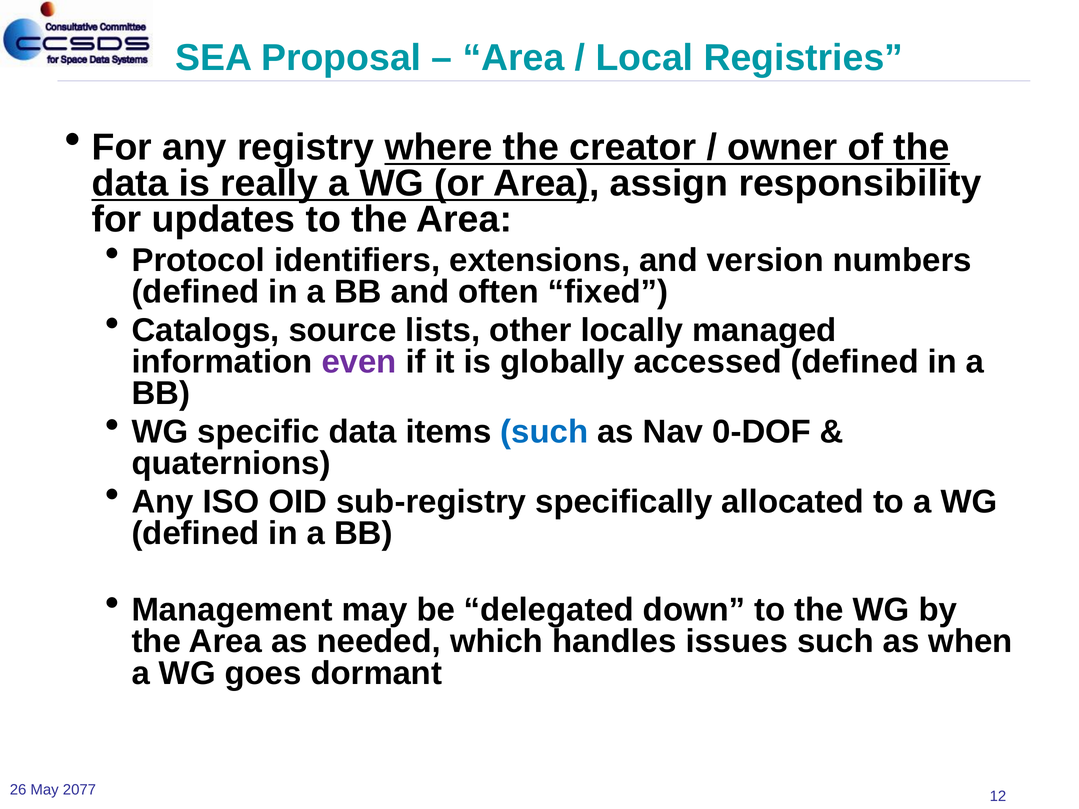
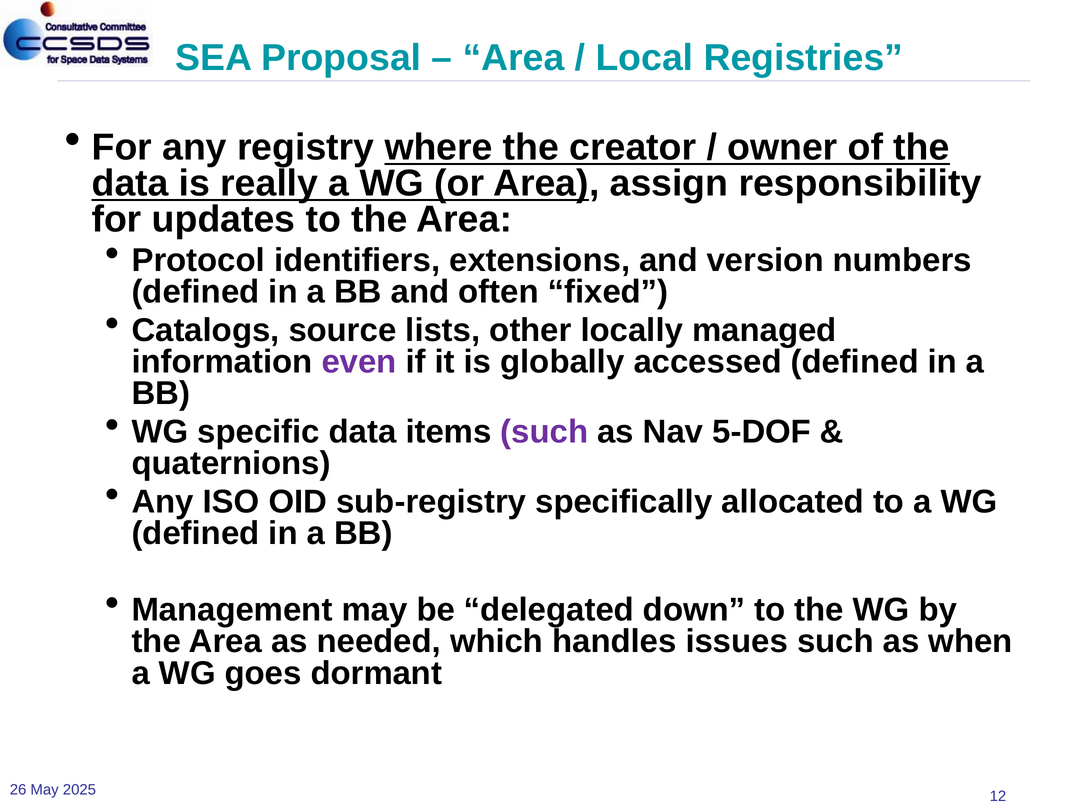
such at (544, 432) colour: blue -> purple
0-DOF: 0-DOF -> 5-DOF
2077: 2077 -> 2025
